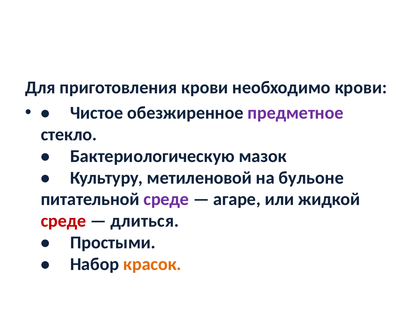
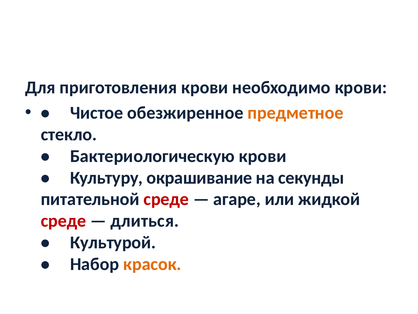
предметное colour: purple -> orange
Бактериологическую мазок: мазок -> крови
метиленовой: метиленовой -> окрашивание
бульоне: бульоне -> секунды
среде at (166, 199) colour: purple -> red
Простыми: Простыми -> Культурой
